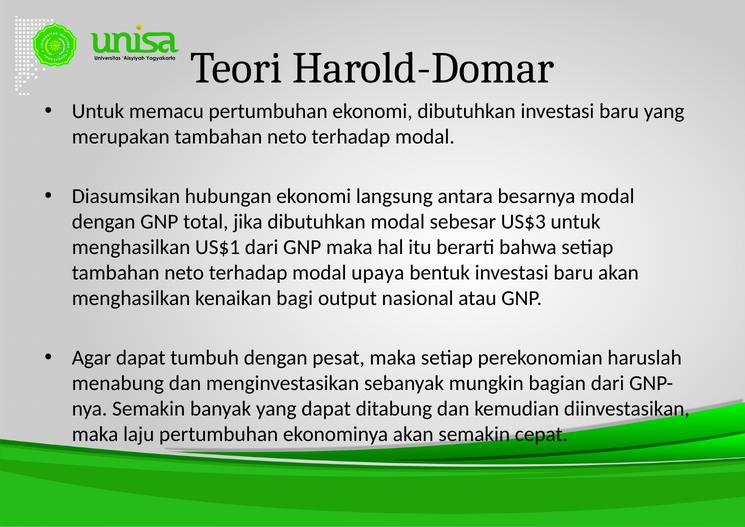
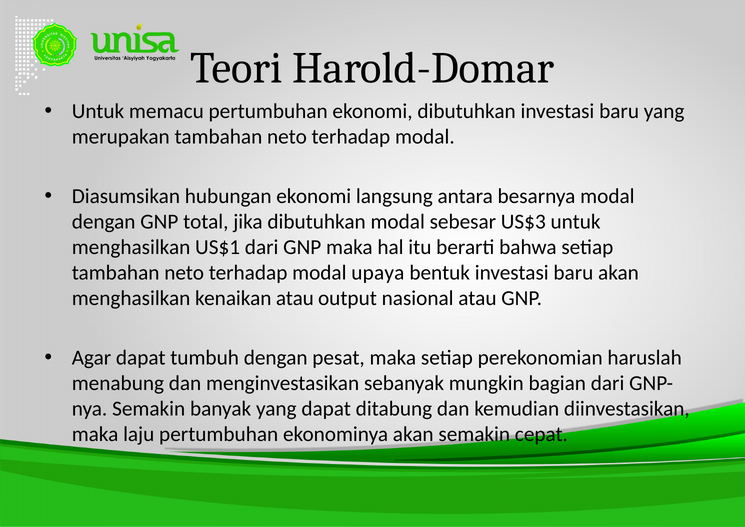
kenaikan bagi: bagi -> atau
